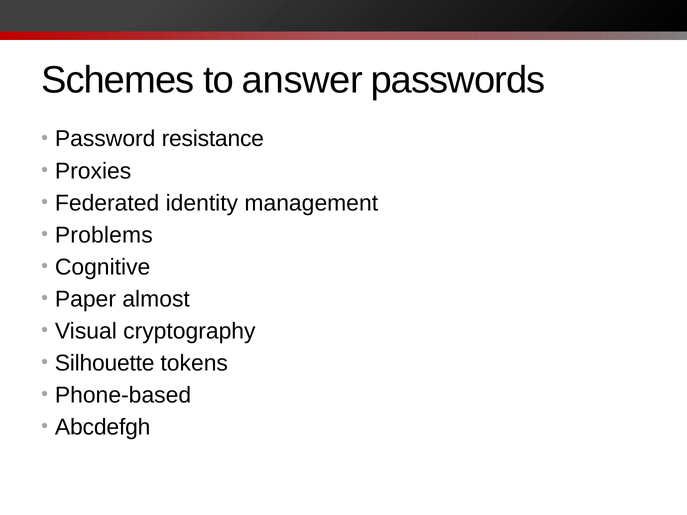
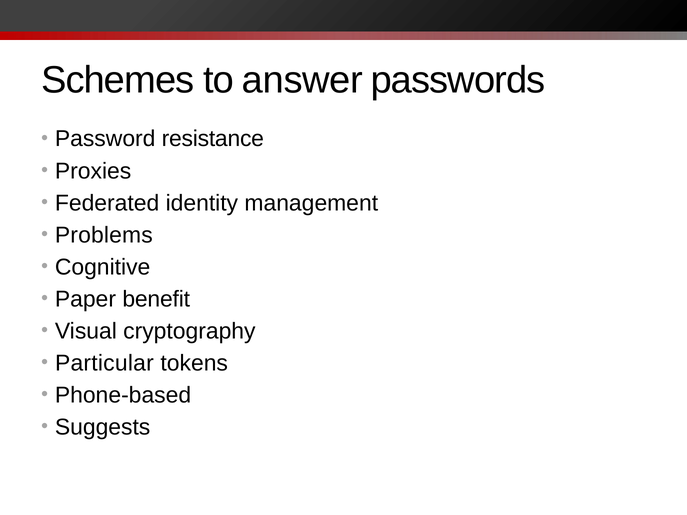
almost: almost -> benefit
Silhouette: Silhouette -> Particular
Abcdefgh: Abcdefgh -> Suggests
